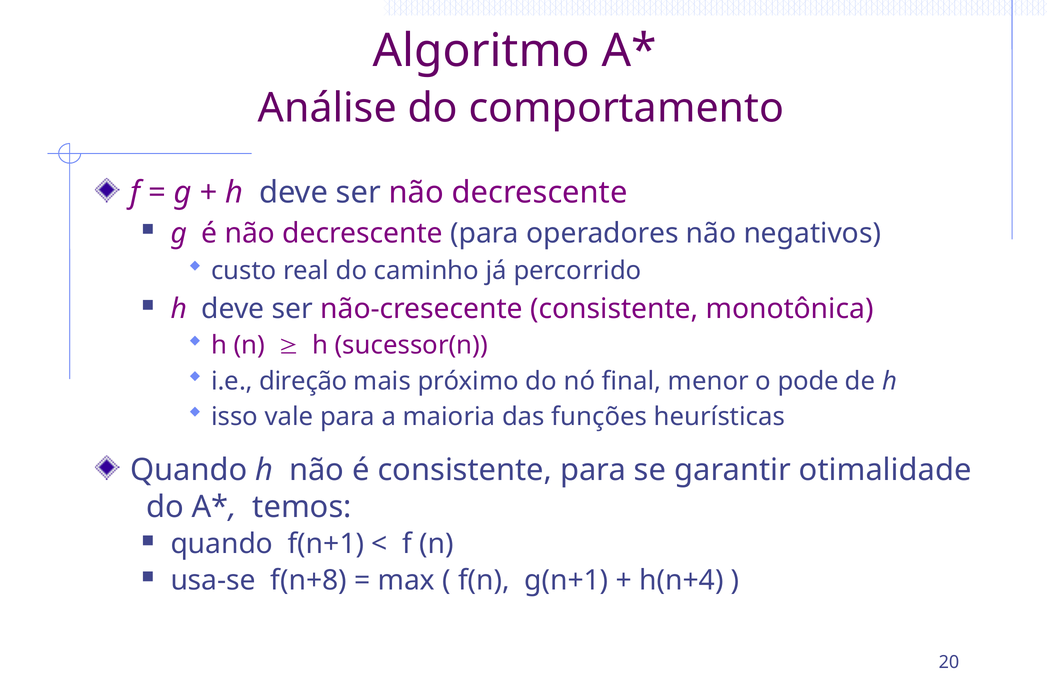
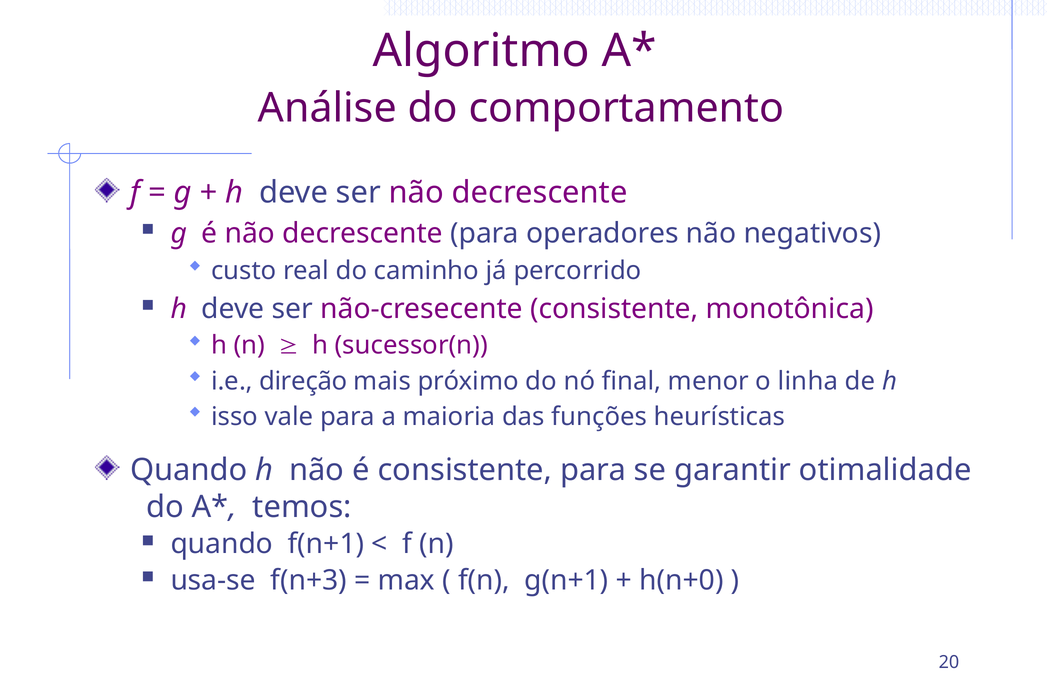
pode: pode -> linha
f(n+8: f(n+8 -> f(n+3
h(n+4: h(n+4 -> h(n+0
